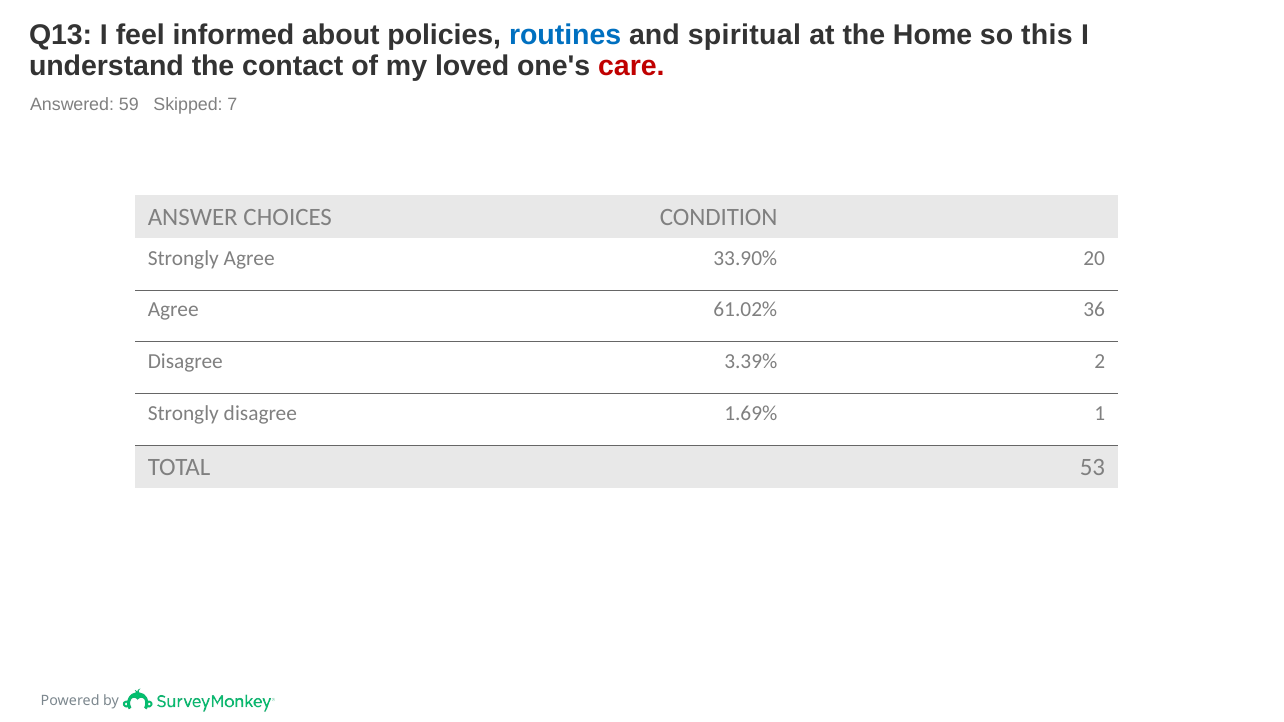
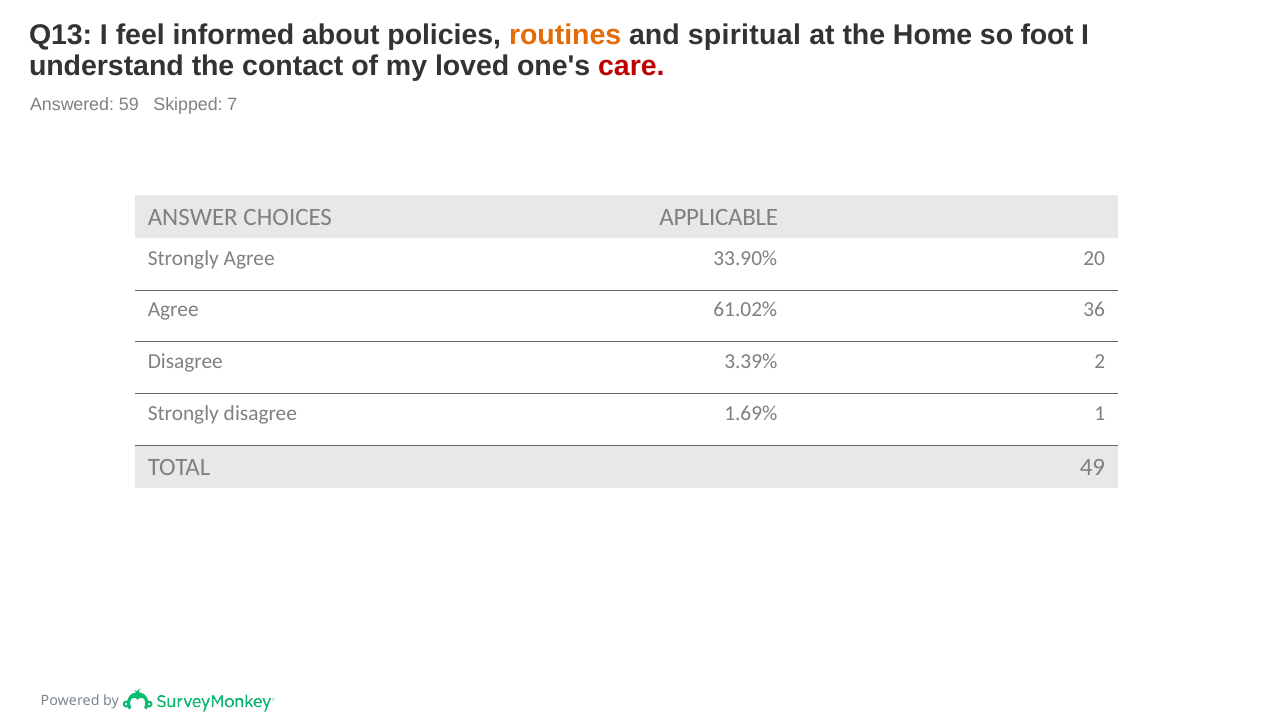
routines colour: blue -> orange
this: this -> foot
CONDITION: CONDITION -> APPLICABLE
53: 53 -> 49
